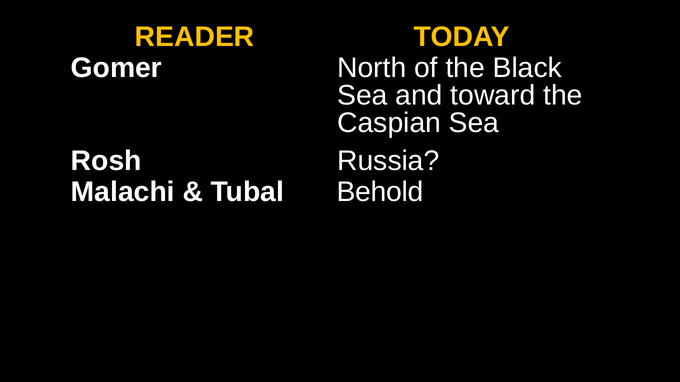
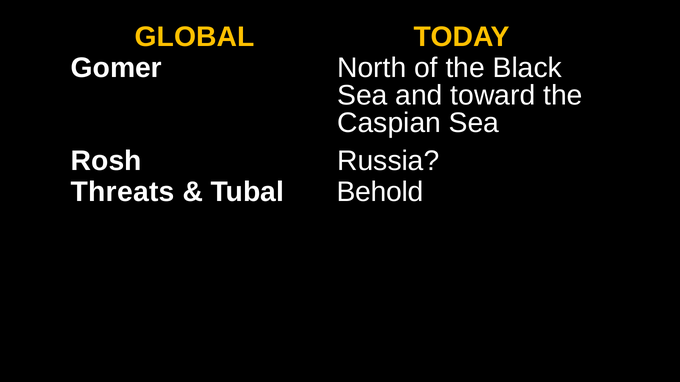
READER: READER -> GLOBAL
Malachi: Malachi -> Threats
